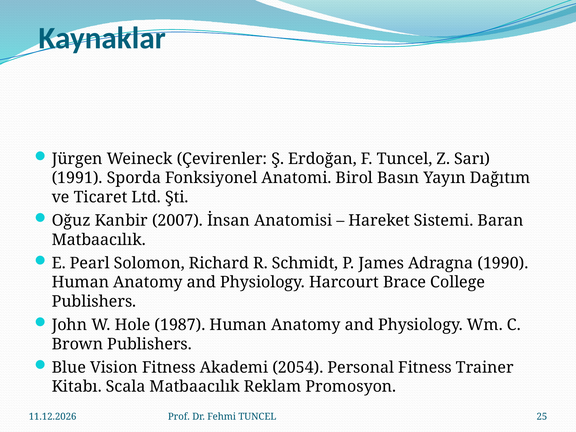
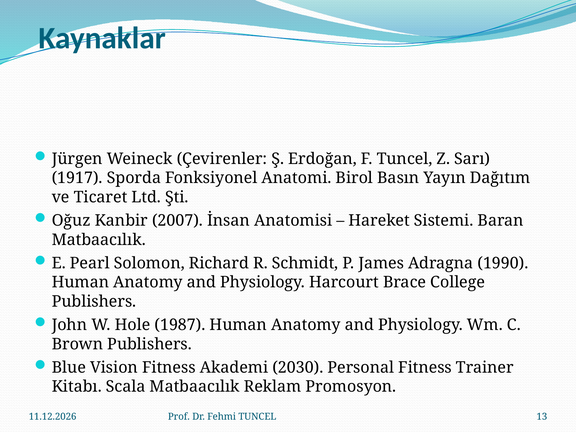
1991: 1991 -> 1917
2054: 2054 -> 2030
25: 25 -> 13
